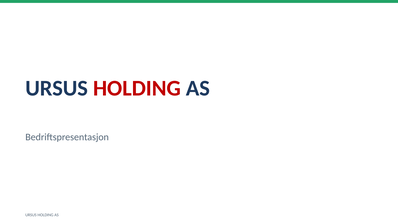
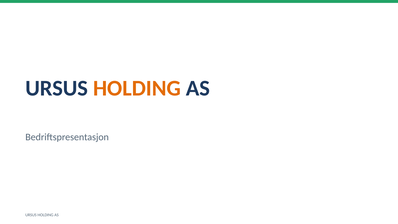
HOLDING at (137, 88) colour: red -> orange
